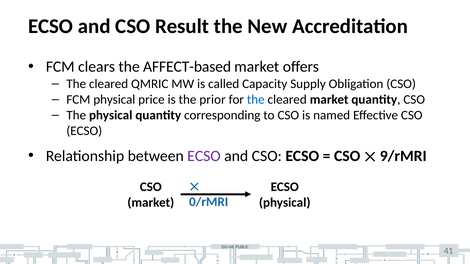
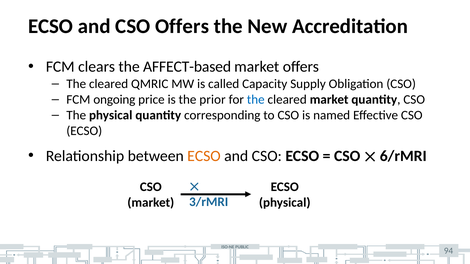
CSO Result: Result -> Offers
FCM physical: physical -> ongoing
ECSO at (204, 156) colour: purple -> orange
9/rMRI: 9/rMRI -> 6/rMRI
0/rMRI: 0/rMRI -> 3/rMRI
41: 41 -> 94
